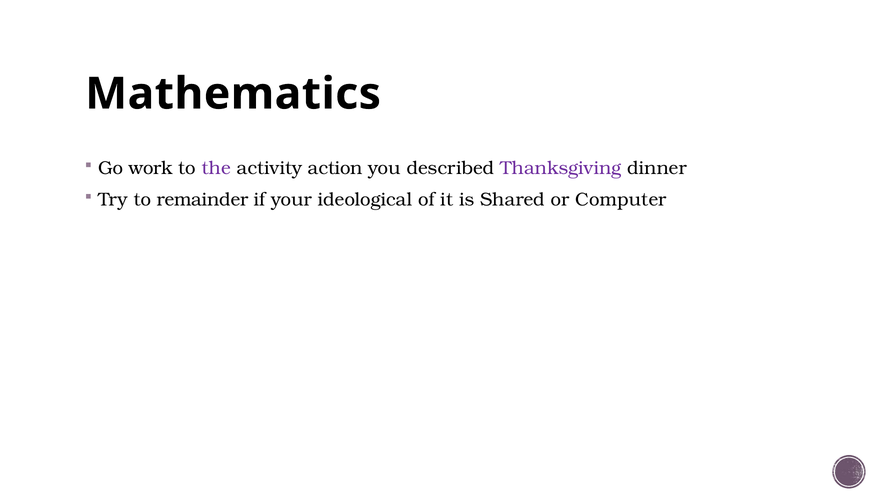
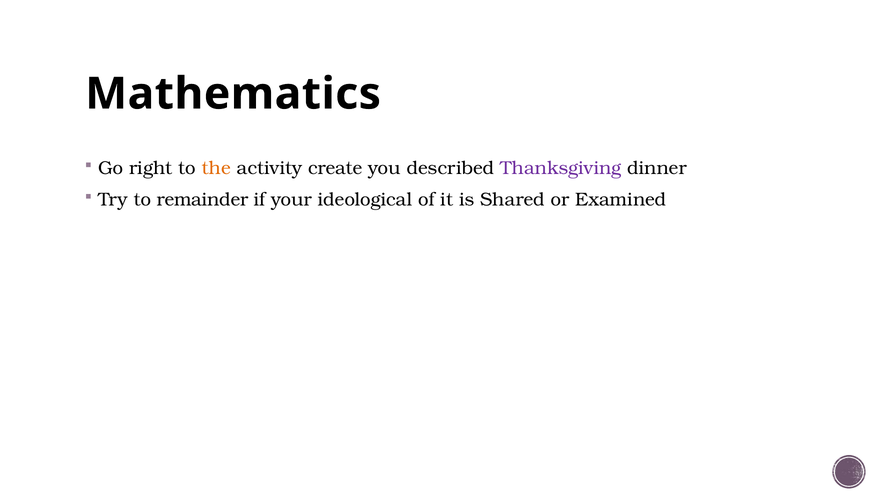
work: work -> right
the colour: purple -> orange
action: action -> create
Computer: Computer -> Examined
